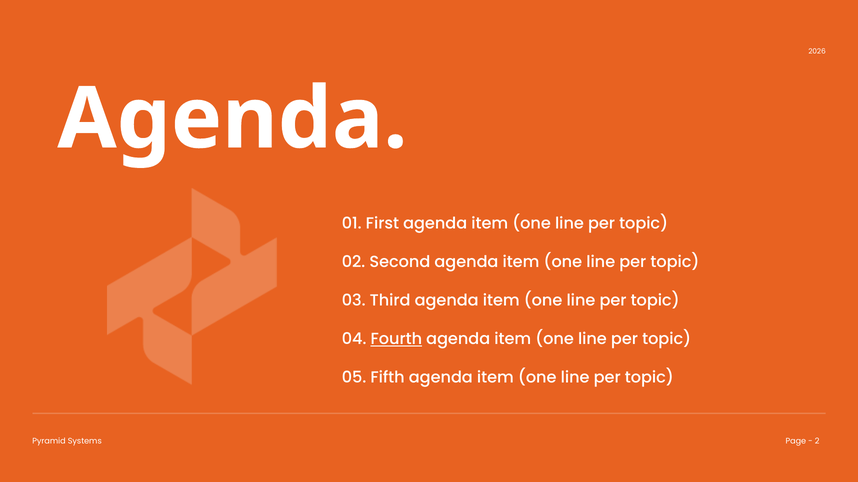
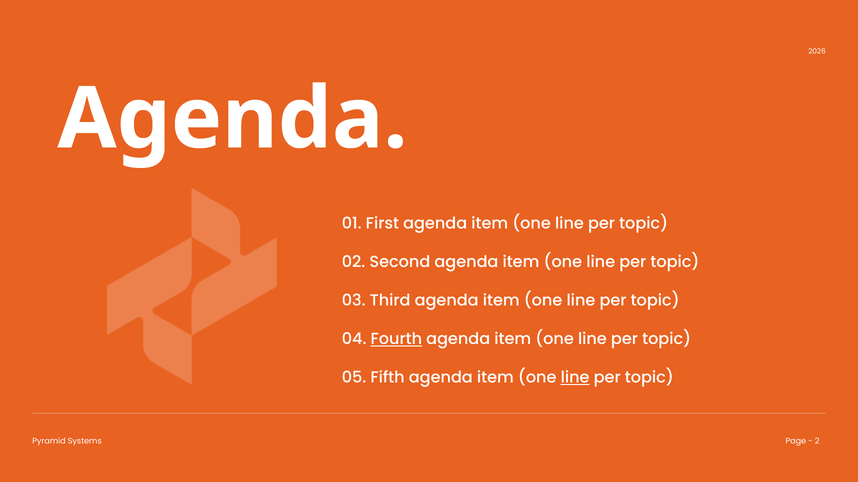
line at (575, 378) underline: none -> present
